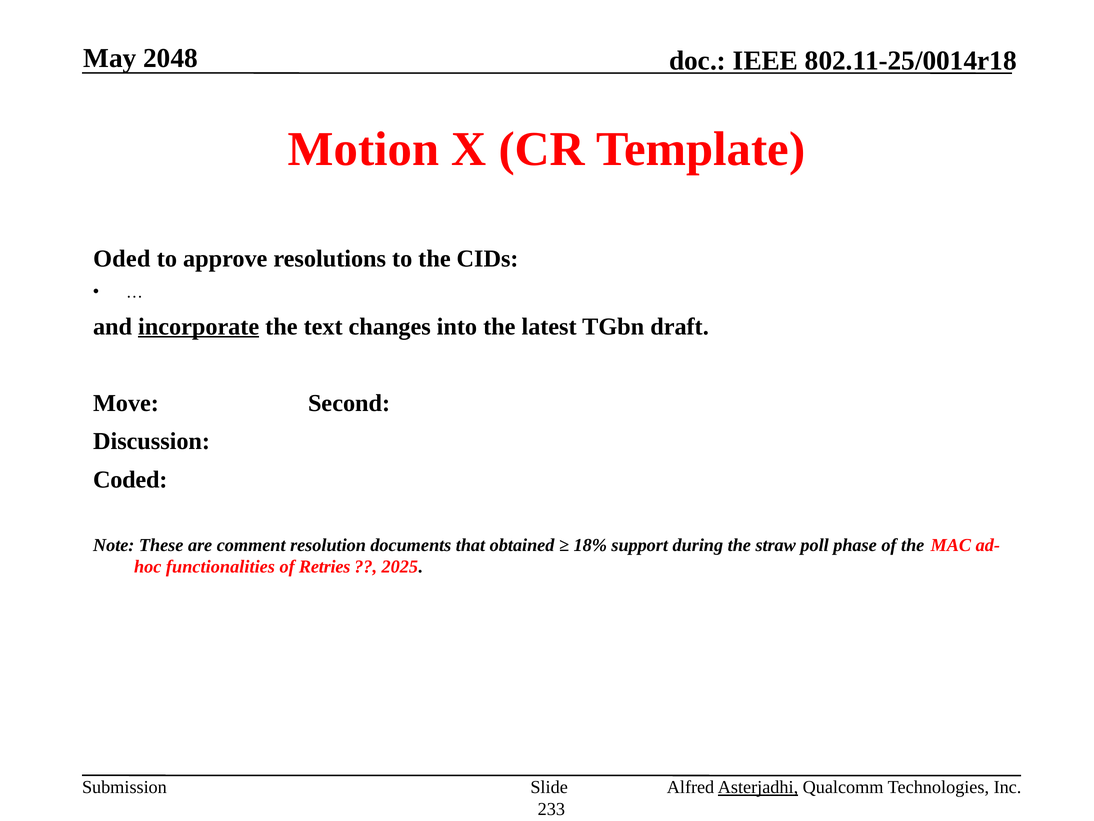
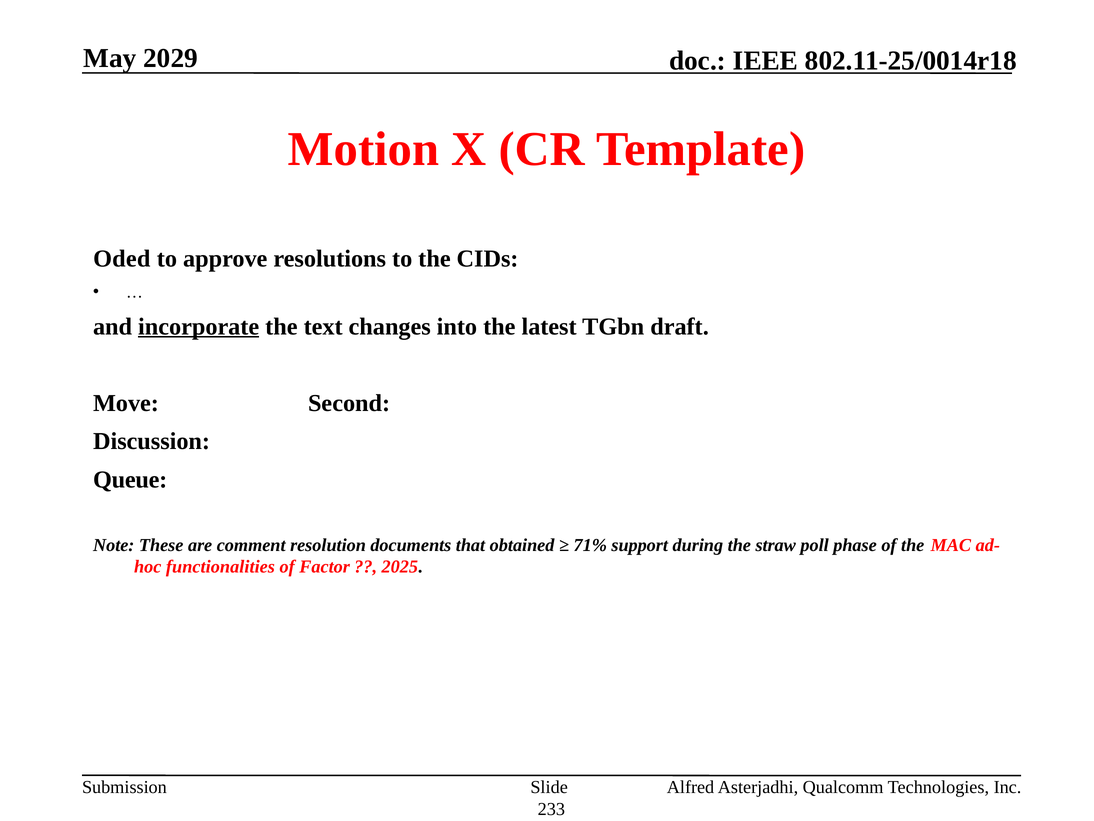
2048: 2048 -> 2029
Coded: Coded -> Queue
18%: 18% -> 71%
Retries: Retries -> Factor
Asterjadhi underline: present -> none
